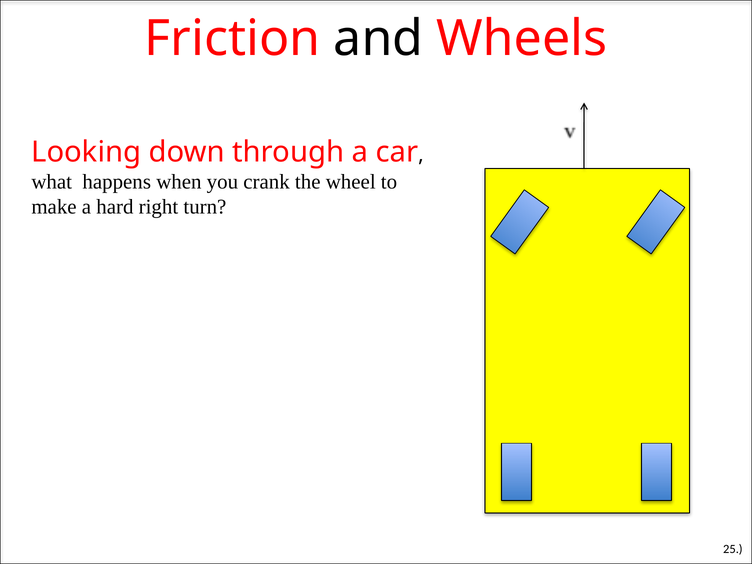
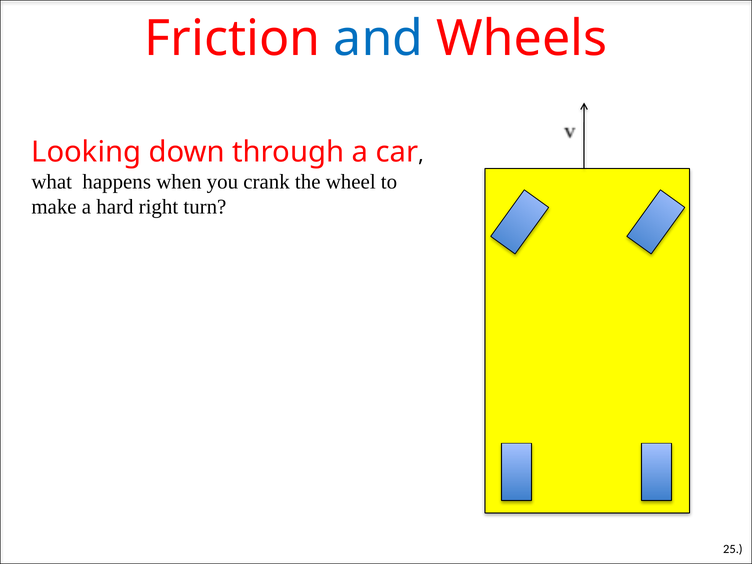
and colour: black -> blue
